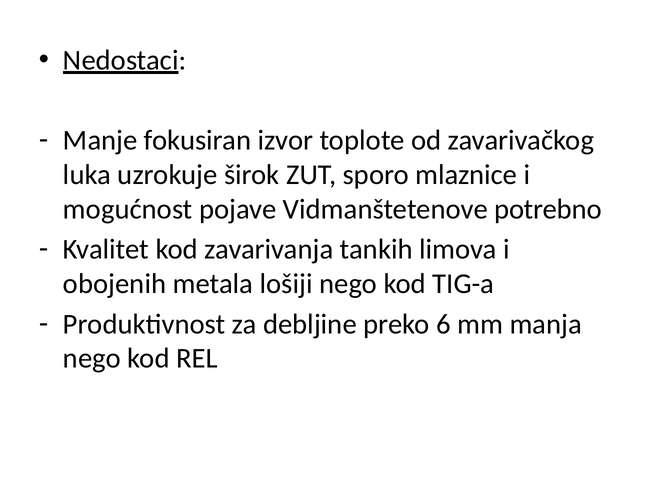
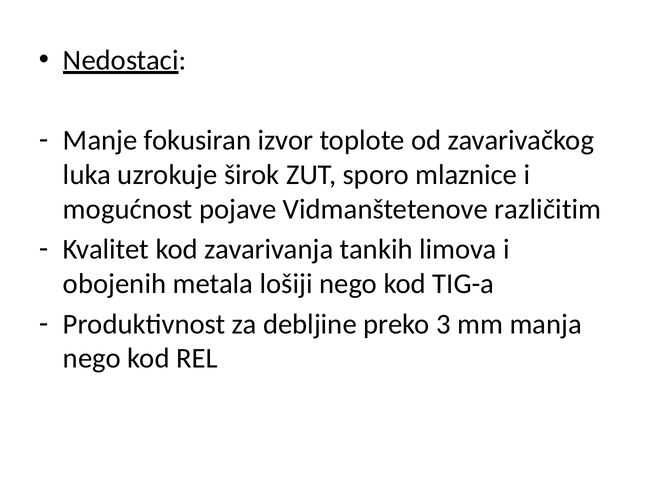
potrebno: potrebno -> različitim
6: 6 -> 3
